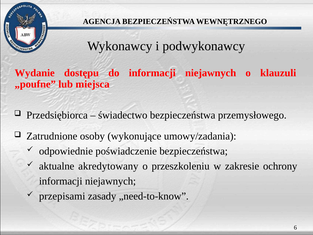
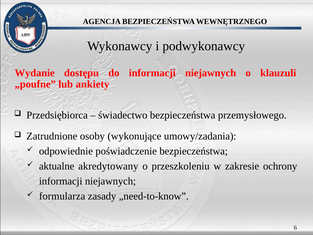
miejsca: miejsca -> ankiety
przepisami: przepisami -> formularza
